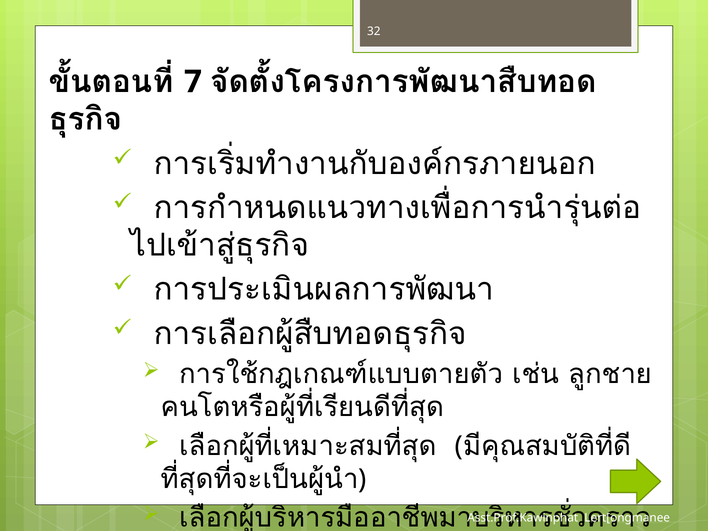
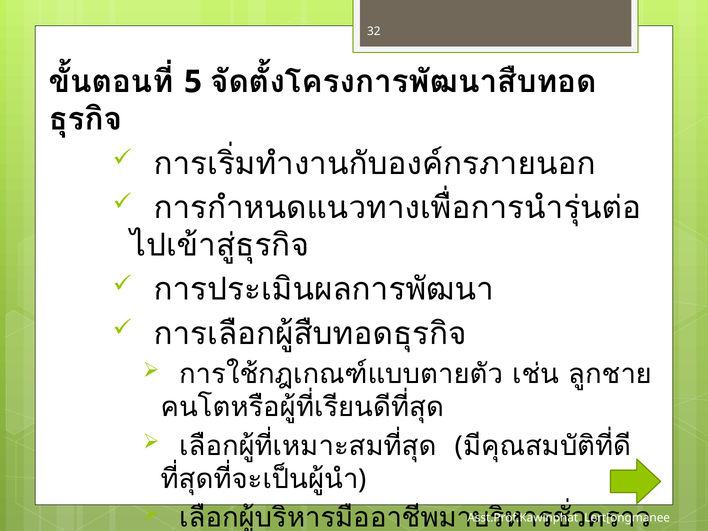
7: 7 -> 5
